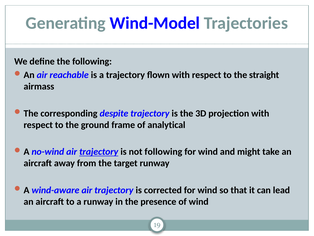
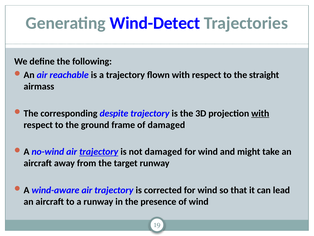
Wind-Model: Wind-Model -> Wind-Detect
with at (260, 113) underline: none -> present
of analytical: analytical -> damaged
not following: following -> damaged
